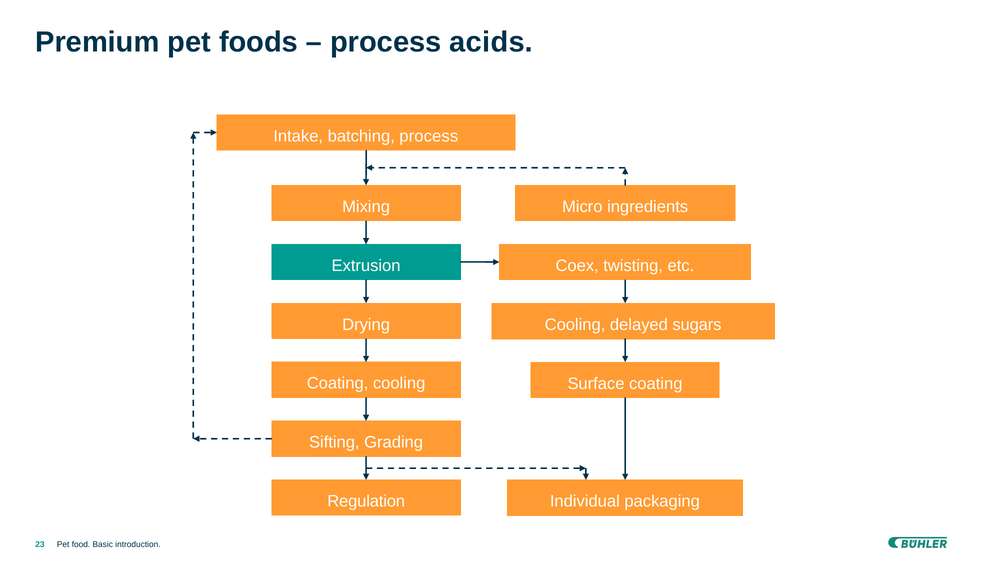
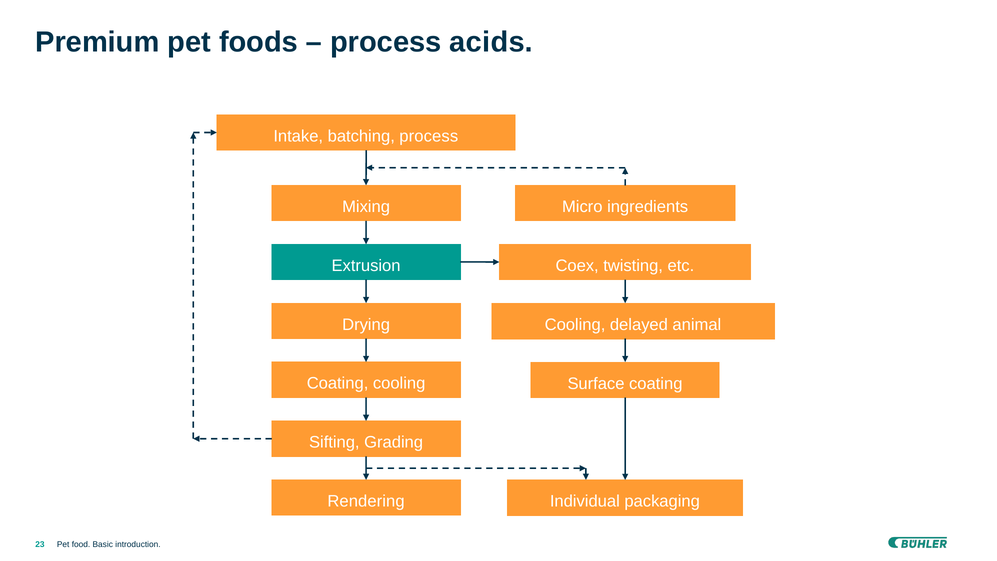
sugars: sugars -> animal
Regulation: Regulation -> Rendering
